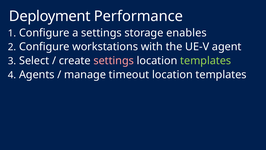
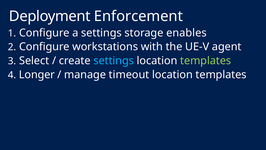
Performance: Performance -> Enforcement
settings at (114, 61) colour: pink -> light blue
Agents: Agents -> Longer
